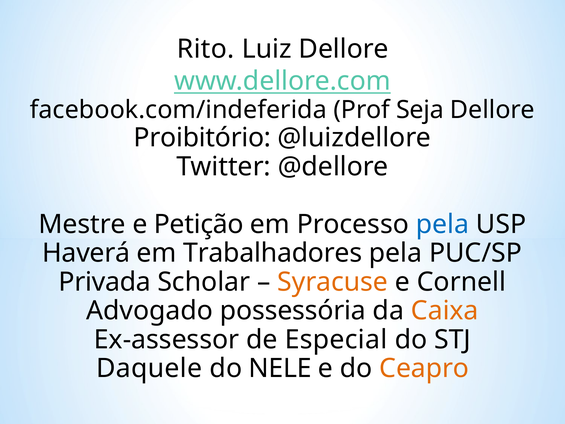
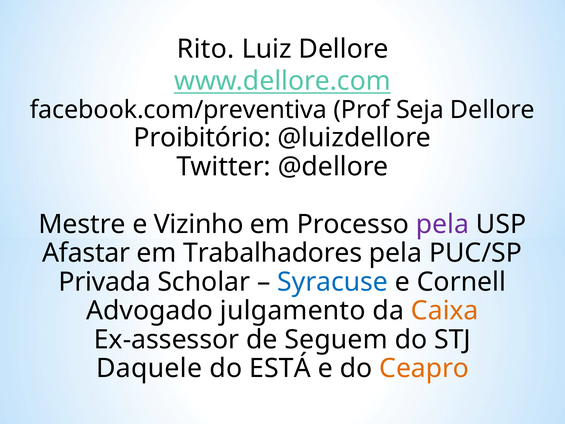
facebook.com/indeferida: facebook.com/indeferida -> facebook.com/preventiva
Petição: Petição -> Vizinho
pela at (442, 224) colour: blue -> purple
Haverá: Haverá -> Afastar
Syracuse colour: orange -> blue
possessória: possessória -> julgamento
Especial: Especial -> Seguem
NELE: NELE -> ESTÁ
